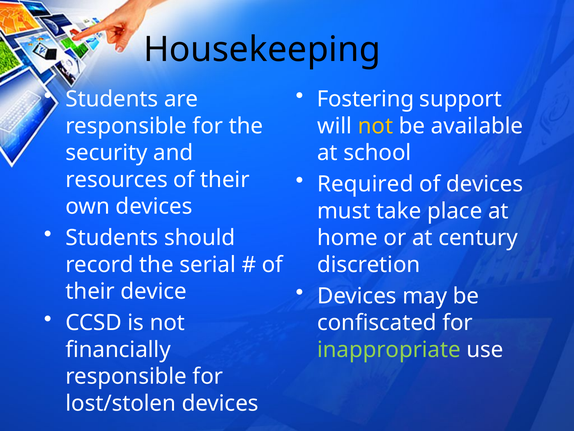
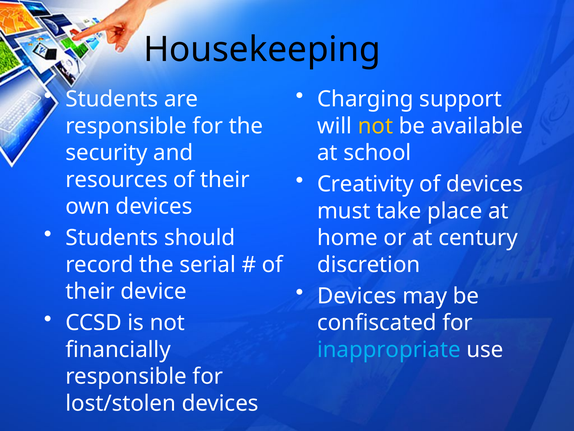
Fostering: Fostering -> Charging
Required: Required -> Creativity
inappropriate colour: light green -> light blue
